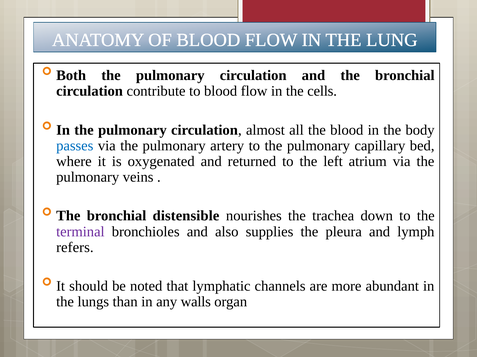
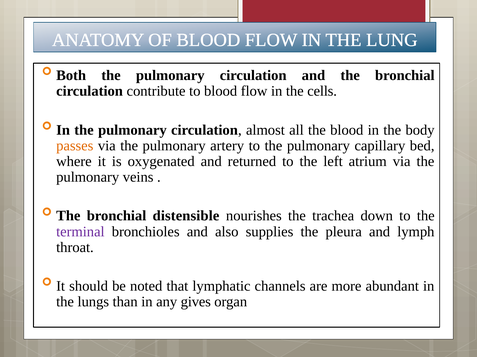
passes colour: blue -> orange
refers: refers -> throat
walls: walls -> gives
